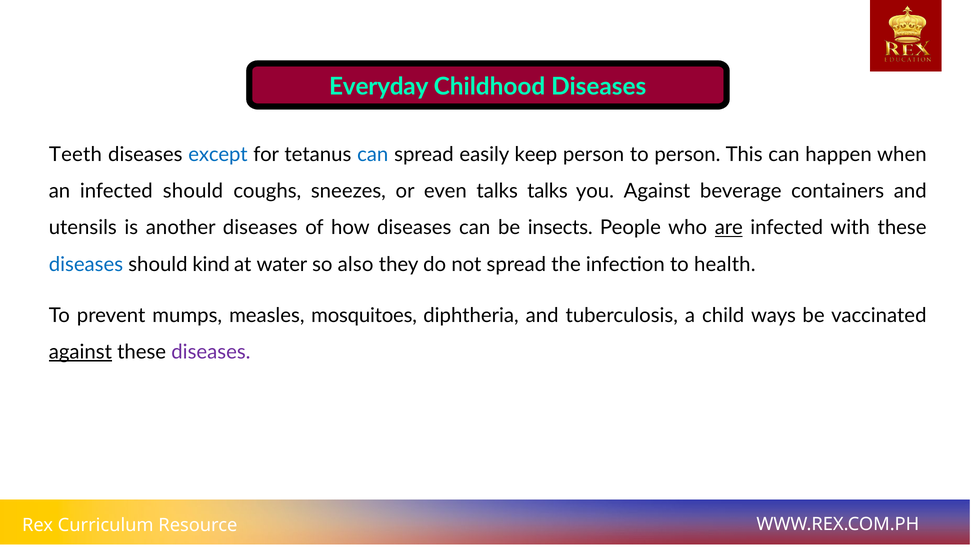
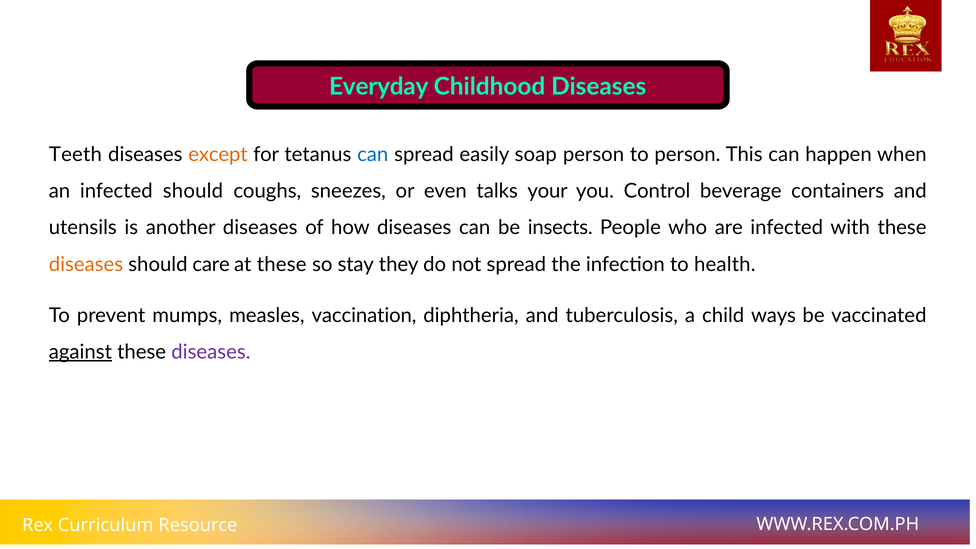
except colour: blue -> orange
keep: keep -> soap
talks talks: talks -> your
you Against: Against -> Control
are underline: present -> none
diseases at (86, 264) colour: blue -> orange
kind: kind -> care
at water: water -> these
also: also -> stay
mosquitoes: mosquitoes -> vaccination
